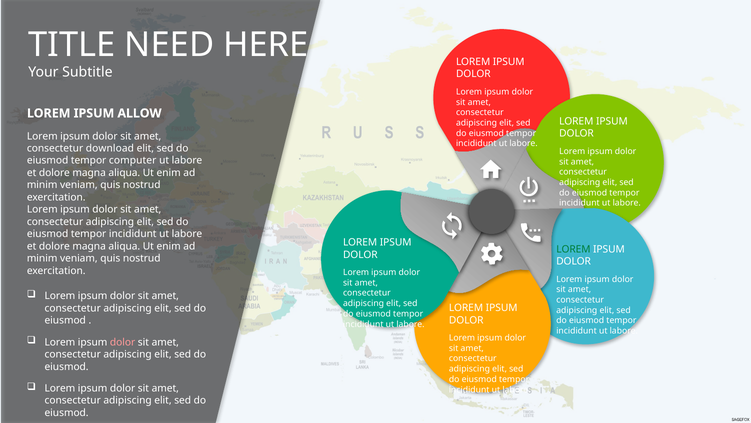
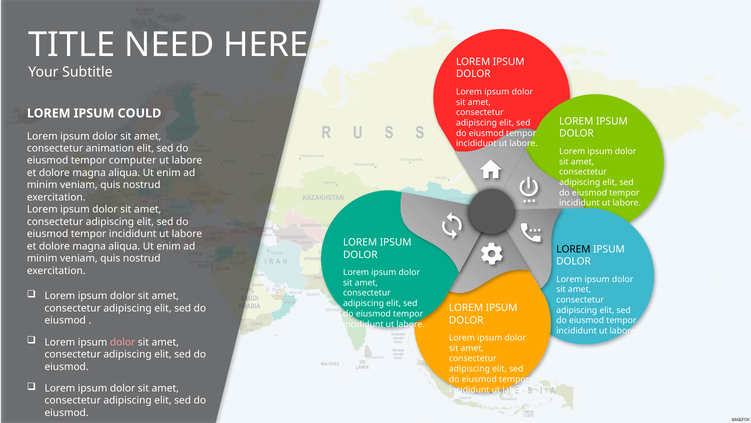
ALLOW: ALLOW -> COULD
download: download -> animation
LOREM at (573, 249) colour: green -> black
